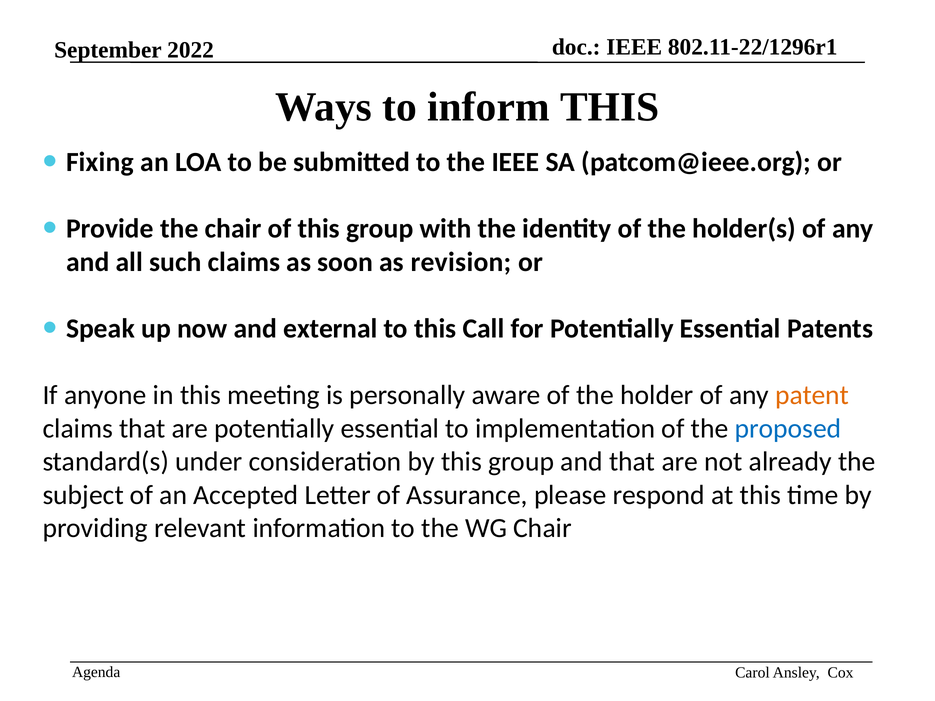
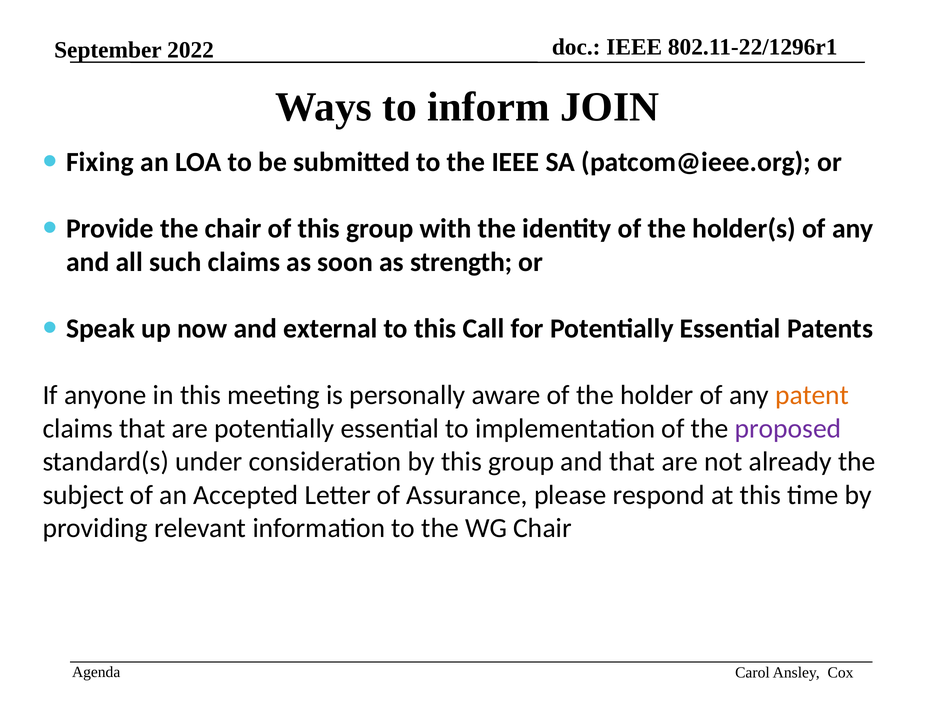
inform THIS: THIS -> JOIN
revision: revision -> strength
proposed colour: blue -> purple
